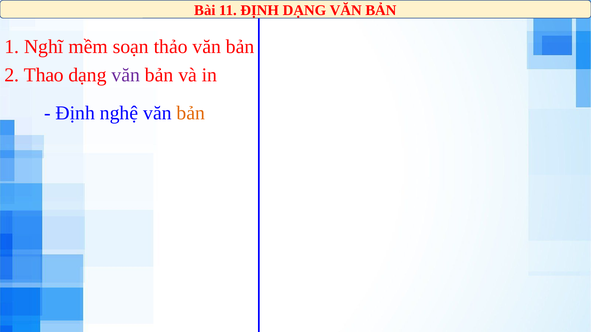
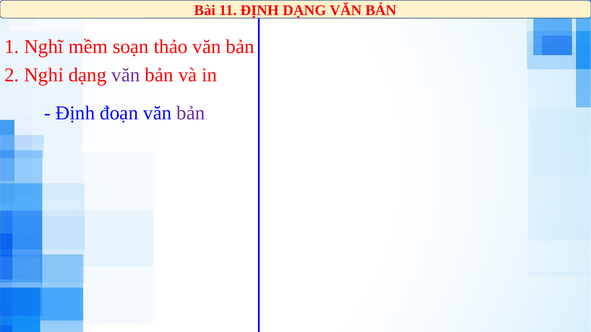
Thao: Thao -> Nghỉ
nghệ: nghệ -> đoạn
bản at (191, 113) colour: orange -> purple
